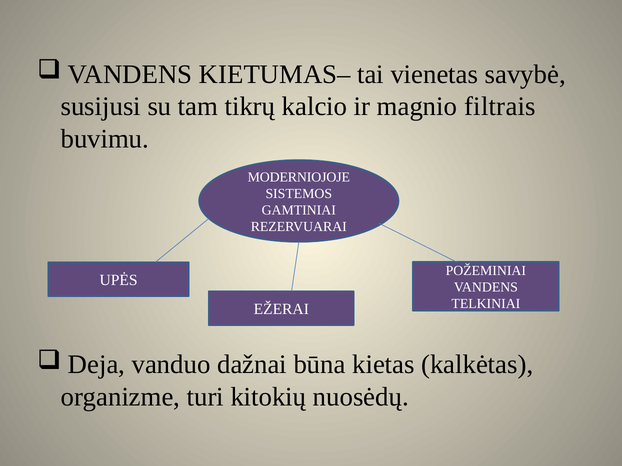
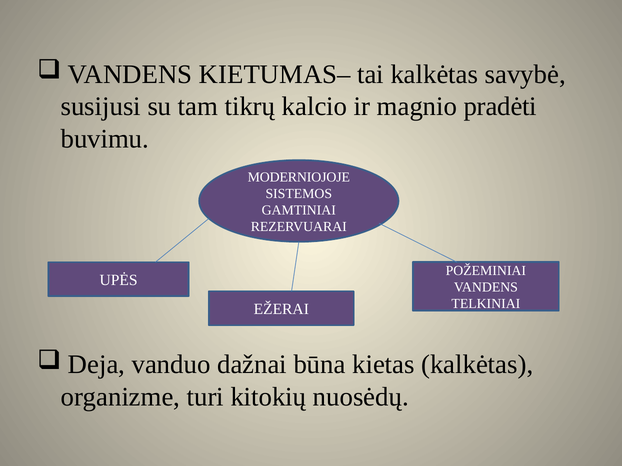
tai vienetas: vienetas -> kalkėtas
filtrais: filtrais -> pradėti
